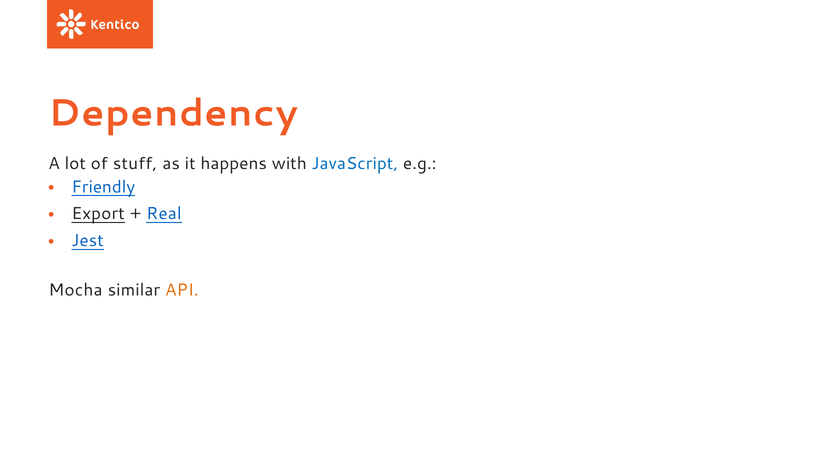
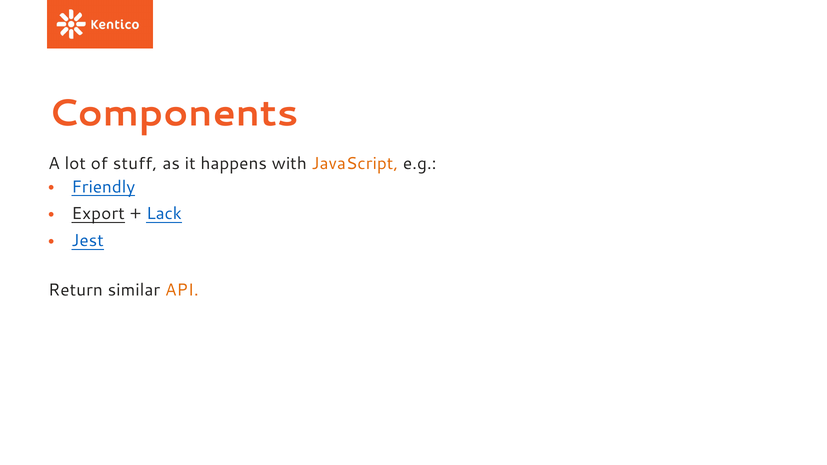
Dependency: Dependency -> Components
JavaScript colour: blue -> orange
Real: Real -> Lack
Mocha: Mocha -> Return
